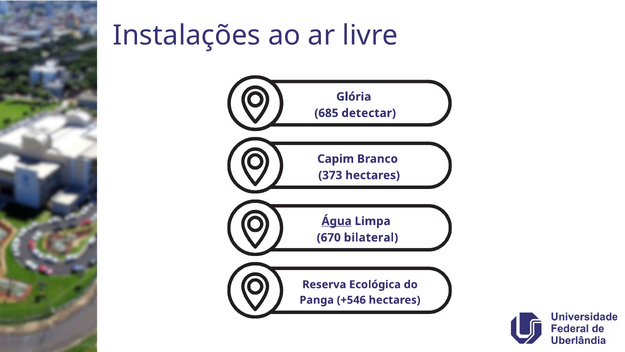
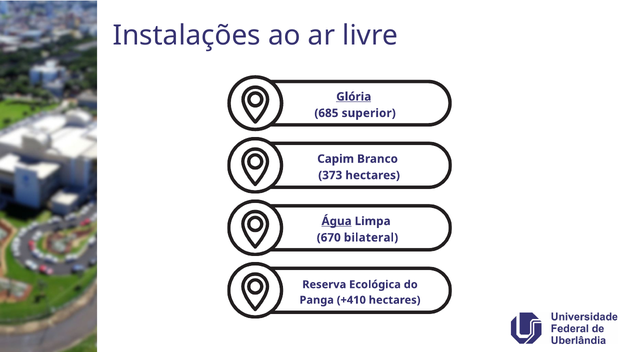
Glória underline: none -> present
detectar: detectar -> superior
+546: +546 -> +410
